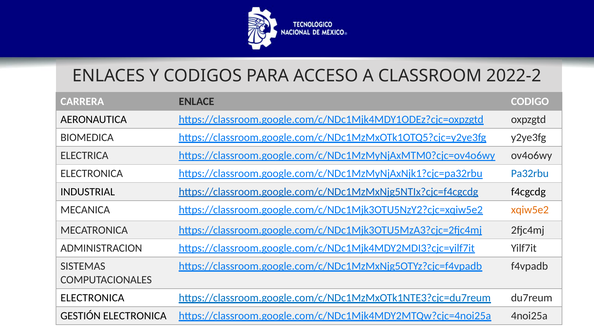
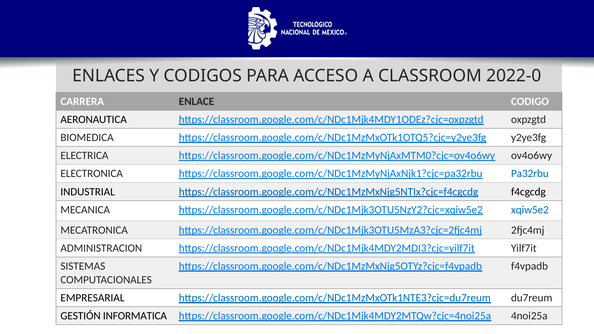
2022-2: 2022-2 -> 2022-0
xqiw5e2 colour: orange -> blue
ELECTRONICA at (92, 298): ELECTRONICA -> EMPRESARIAL
GESTIÓN ELECTRONICA: ELECTRONICA -> INFORMATICA
